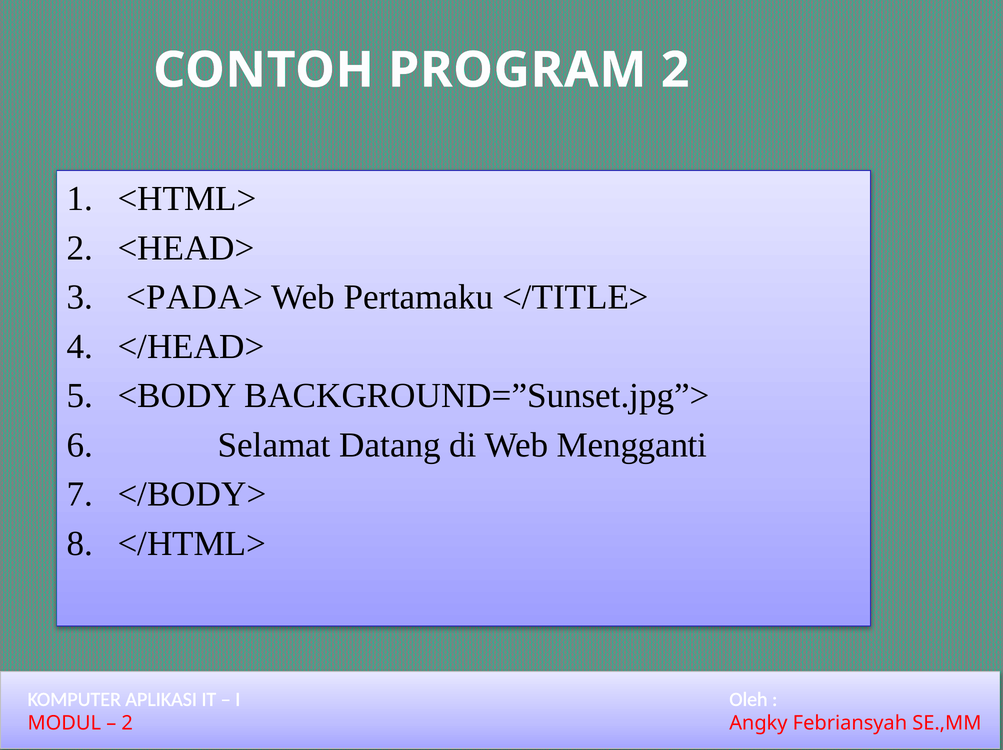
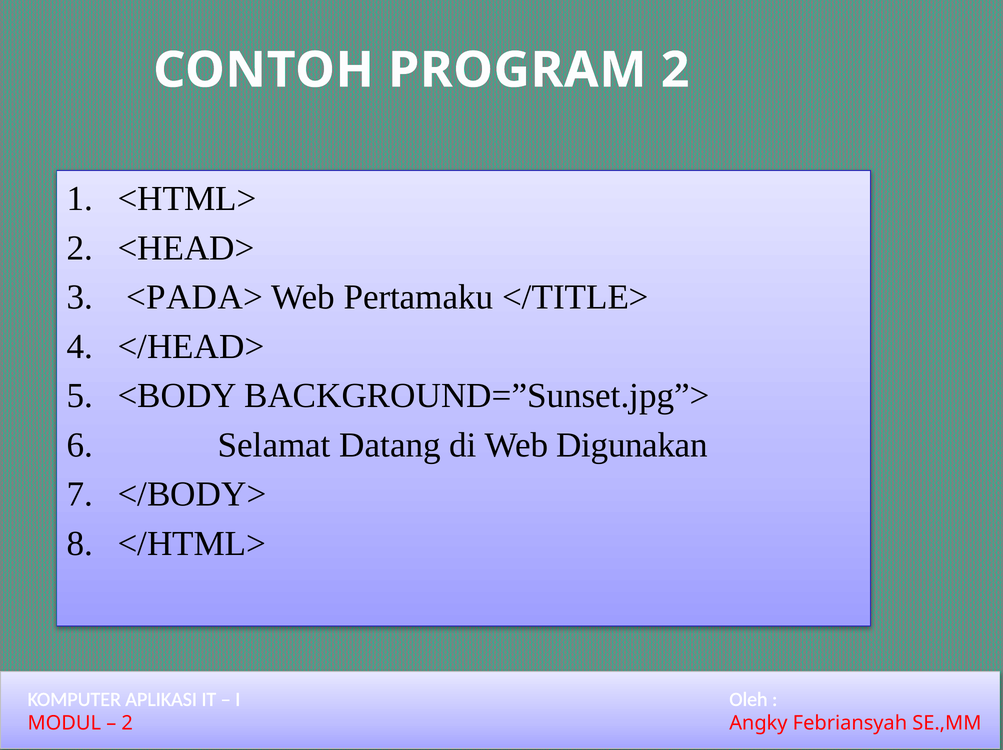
Mengganti: Mengganti -> Digunakan
